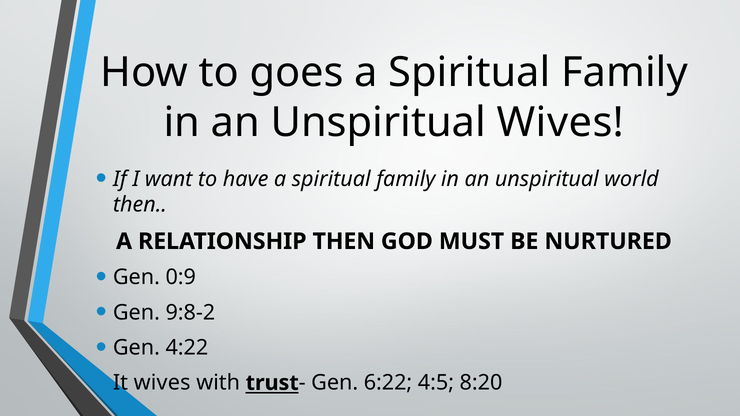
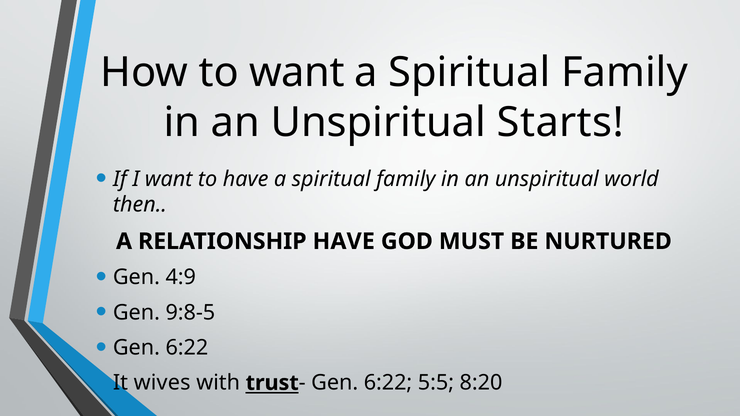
to goes: goes -> want
Unspiritual Wives: Wives -> Starts
RELATIONSHIP THEN: THEN -> HAVE
0:9: 0:9 -> 4:9
9:8-2: 9:8-2 -> 9:8-5
4:22 at (187, 348): 4:22 -> 6:22
4:5: 4:5 -> 5:5
